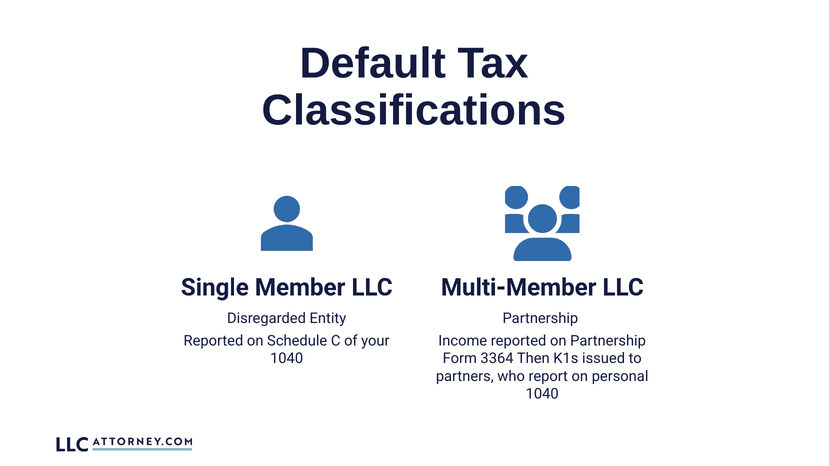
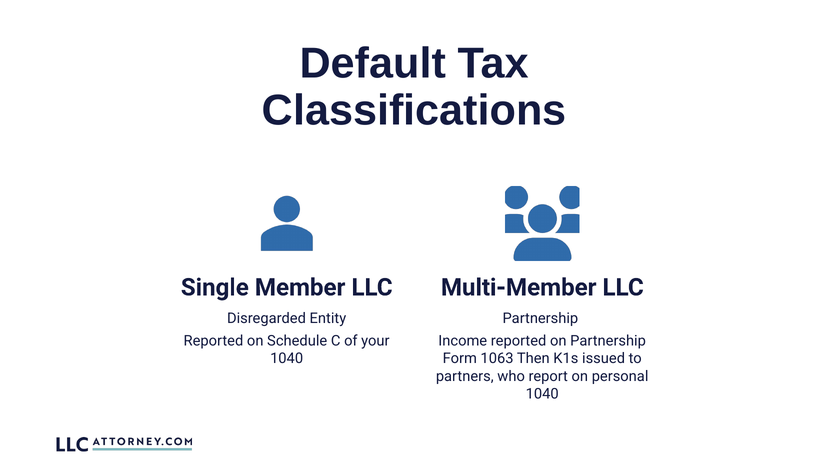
3364: 3364 -> 1063
